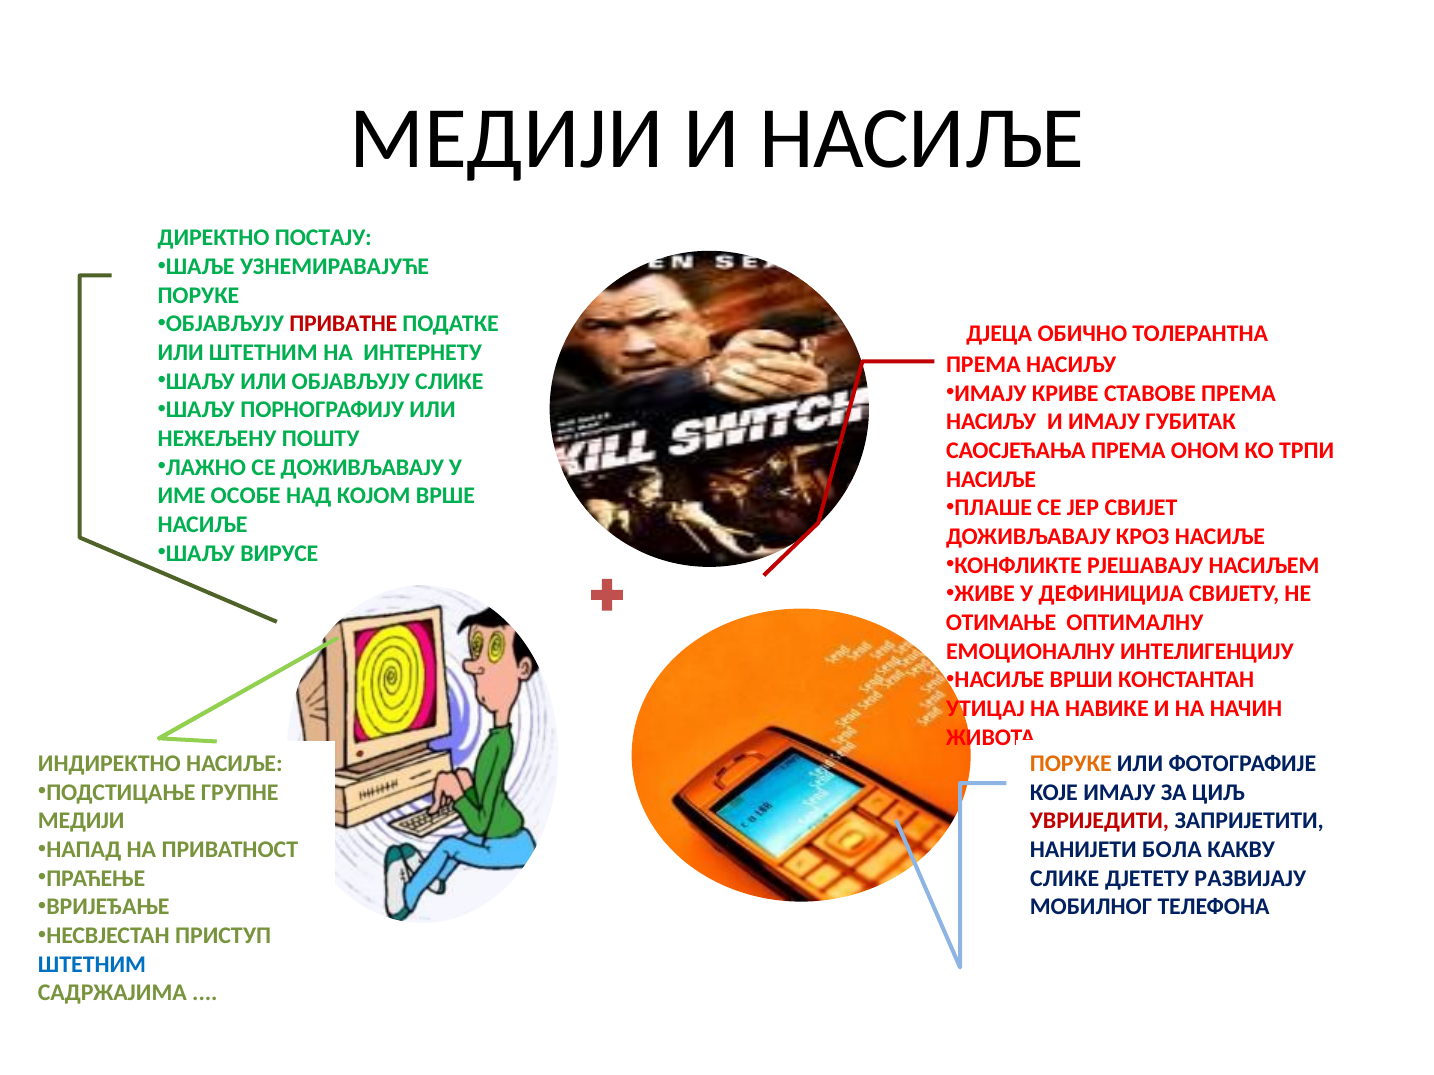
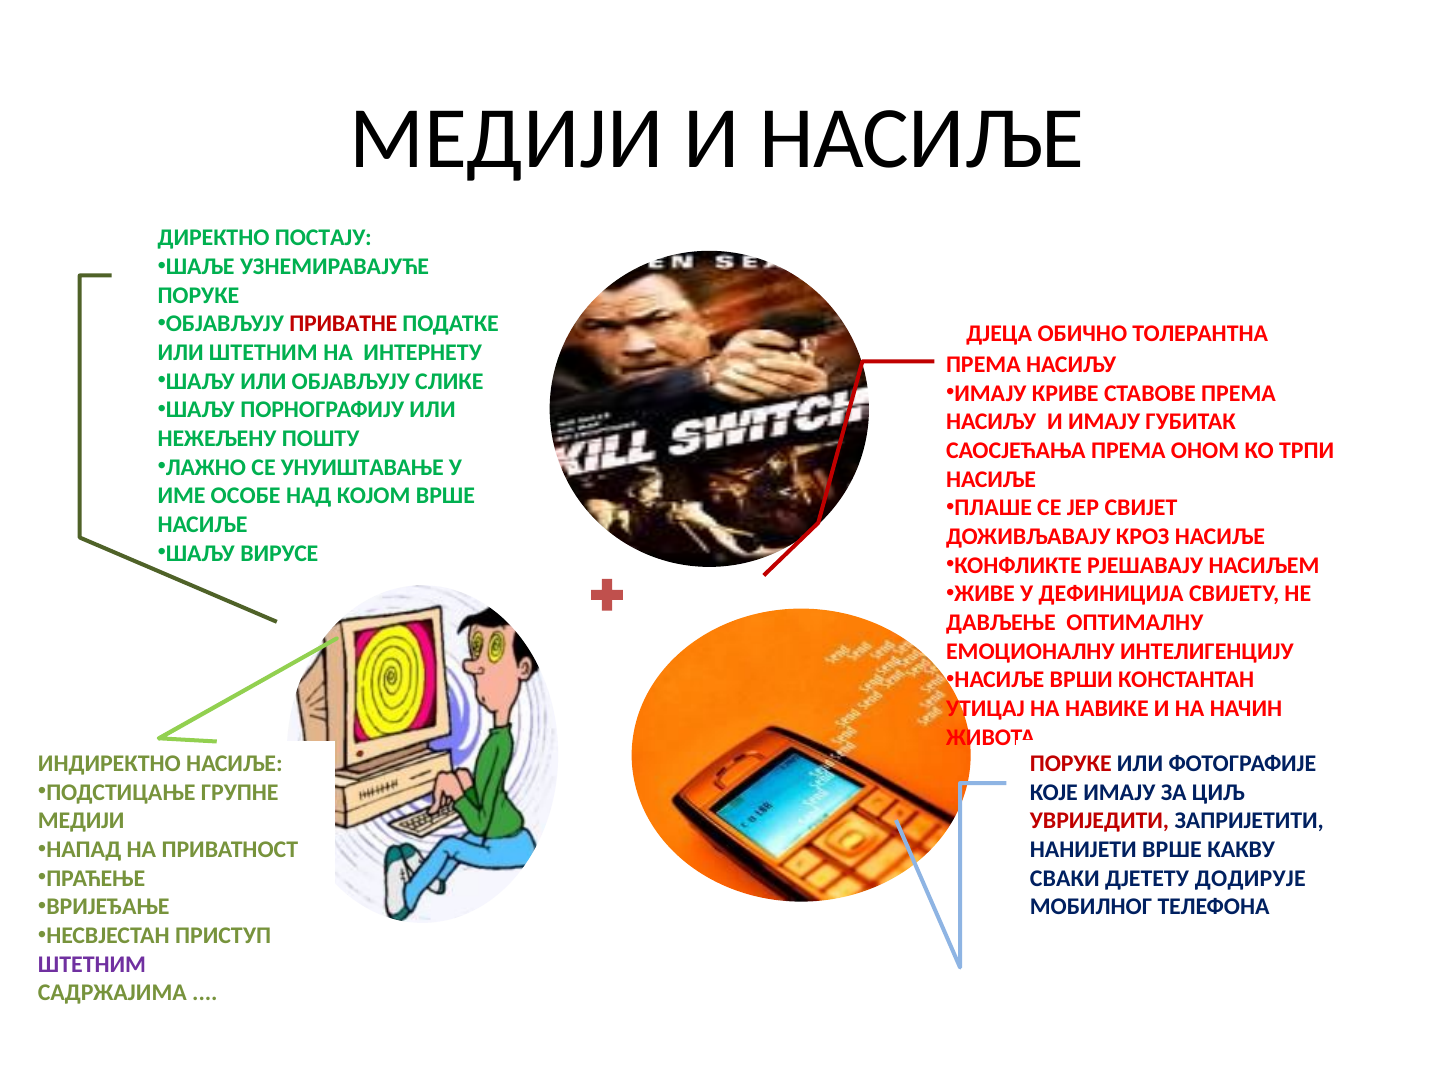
СЕ ДОЖИВЉАВАЈУ: ДОЖИВЉАВАЈУ -> УНУИШТАВАЊЕ
ОТИМАЊЕ: ОТИМАЊЕ -> ДАВЉЕЊЕ
ПОРУКЕ at (1071, 764) colour: orange -> red
НАНИЈЕТИ БОЛА: БОЛА -> ВРШЕ
СЛИКЕ at (1065, 879): СЛИКЕ -> СВАКИ
РАЗВИЈАЈУ: РАЗВИЈАЈУ -> ДОДИРУЈЕ
ШТЕТНИМ at (92, 965) colour: blue -> purple
